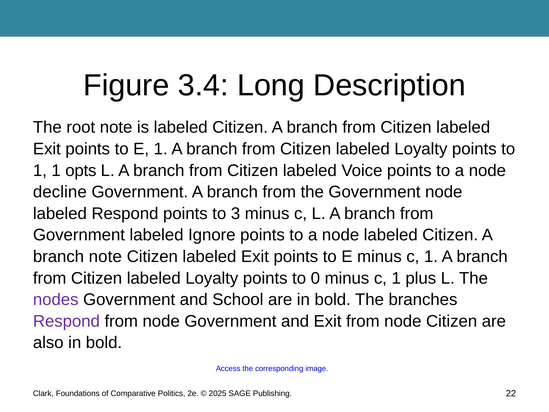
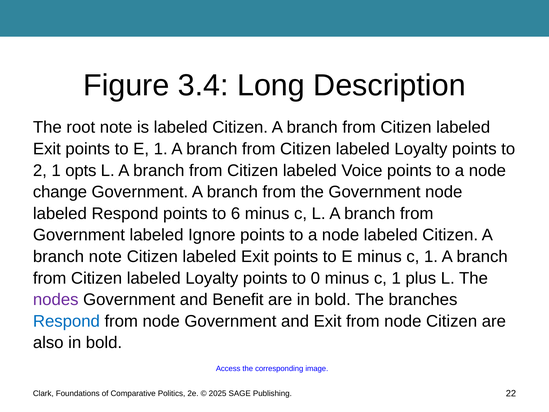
1 at (40, 170): 1 -> 2
decline: decline -> change
3: 3 -> 6
School: School -> Benefit
Respond at (66, 321) colour: purple -> blue
